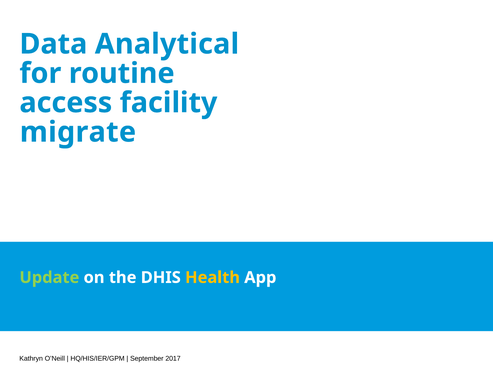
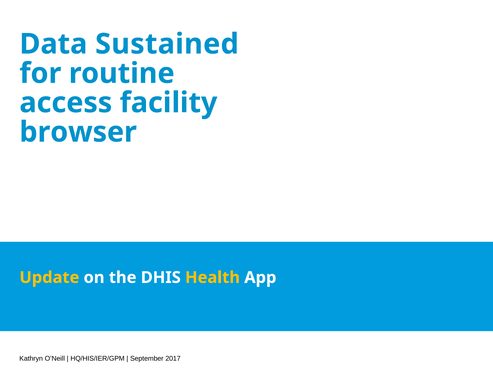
Analytical: Analytical -> Sustained
migrate: migrate -> browser
Update colour: light green -> yellow
